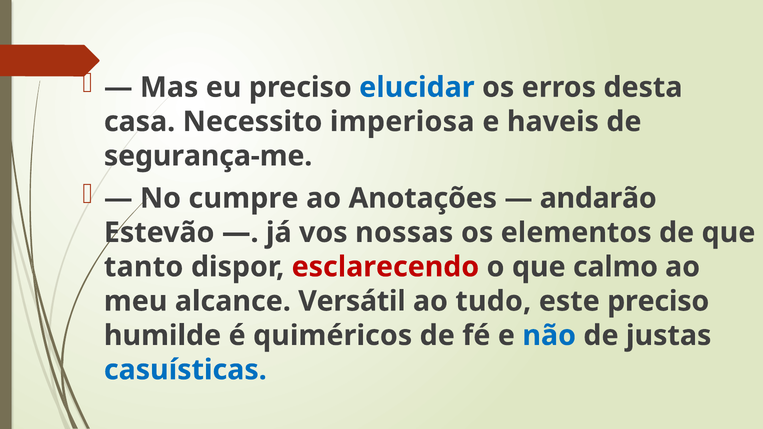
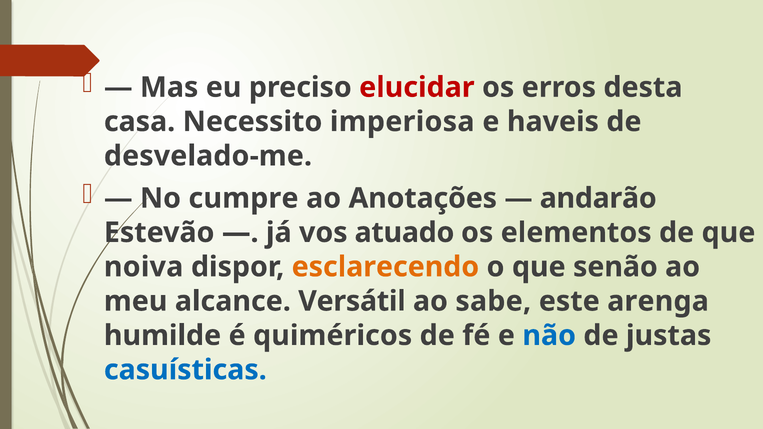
elucidar colour: blue -> red
segurança-me: segurança-me -> desvelado-me
nossas: nossas -> atuado
tanto: tanto -> noiva
esclarecendo colour: red -> orange
calmo: calmo -> senão
tudo: tudo -> sabe
este preciso: preciso -> arenga
